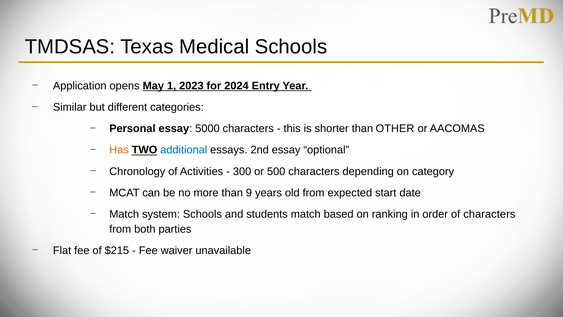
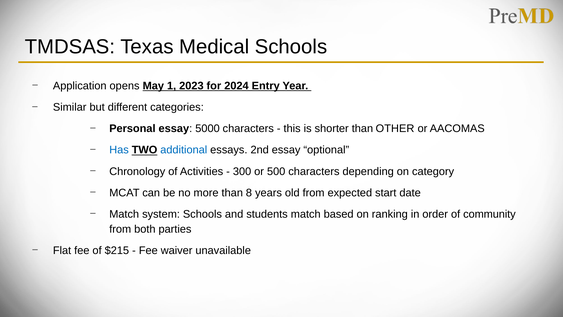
Has colour: orange -> blue
9: 9 -> 8
of characters: characters -> community
